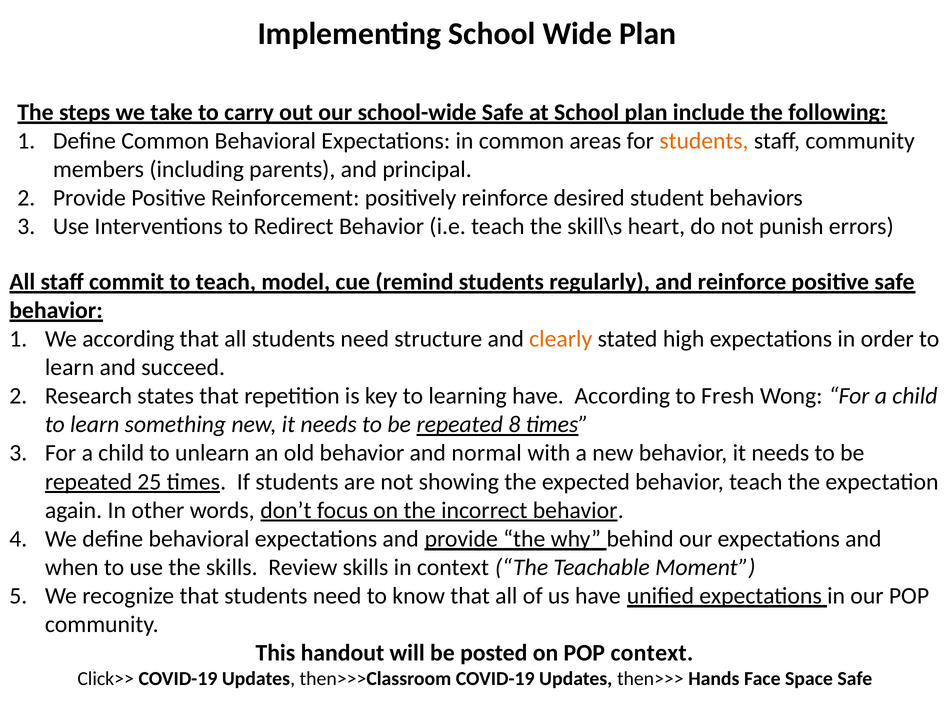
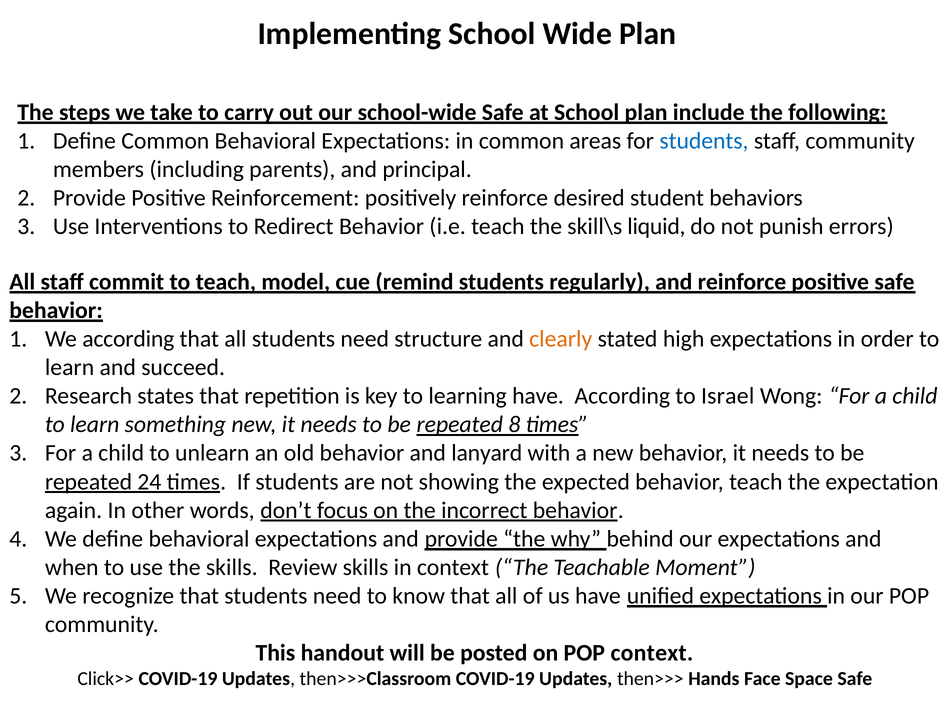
students at (704, 141) colour: orange -> blue
heart: heart -> liquid
Fresh: Fresh -> Israel
normal: normal -> lanyard
25: 25 -> 24
